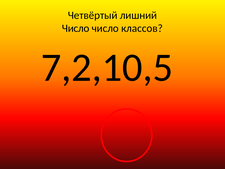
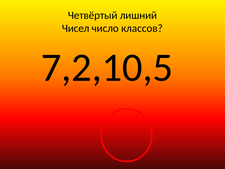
Число at (76, 28): Число -> Чисел
